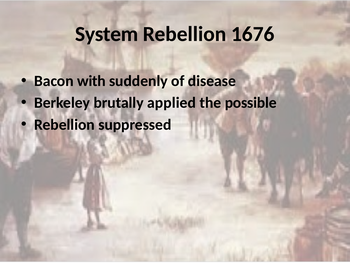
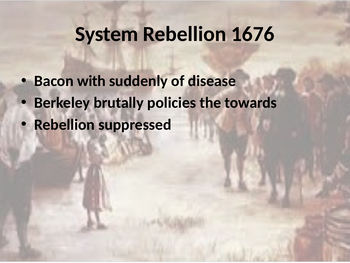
applied: applied -> policies
possible: possible -> towards
